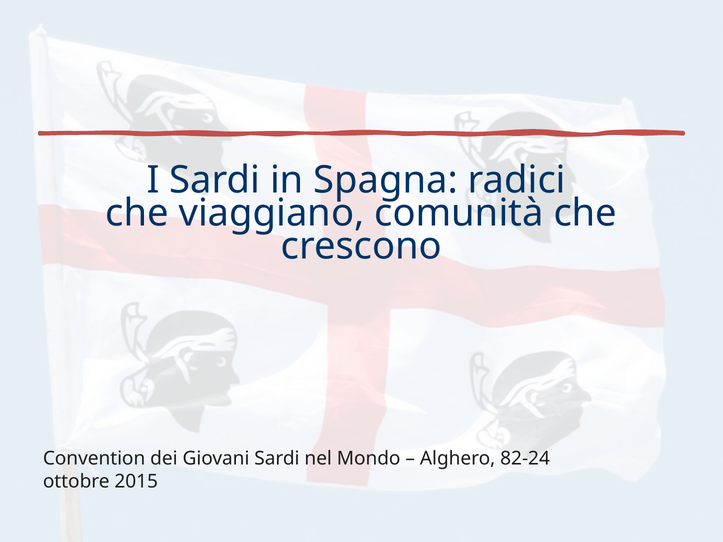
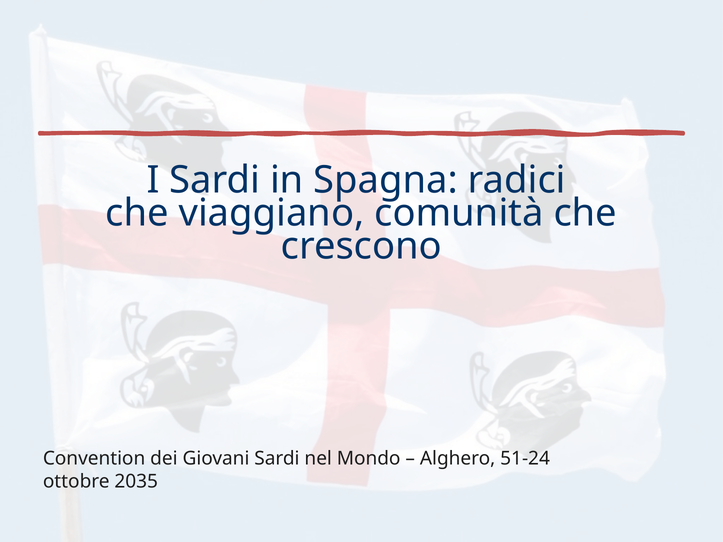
82-24: 82-24 -> 51-24
2015: 2015 -> 2035
